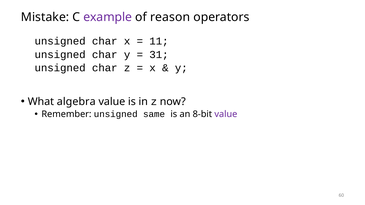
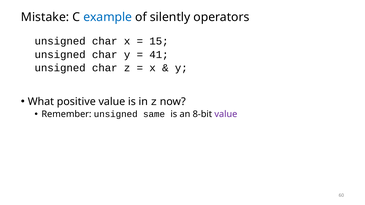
example colour: purple -> blue
reason: reason -> silently
11: 11 -> 15
31: 31 -> 41
algebra: algebra -> positive
